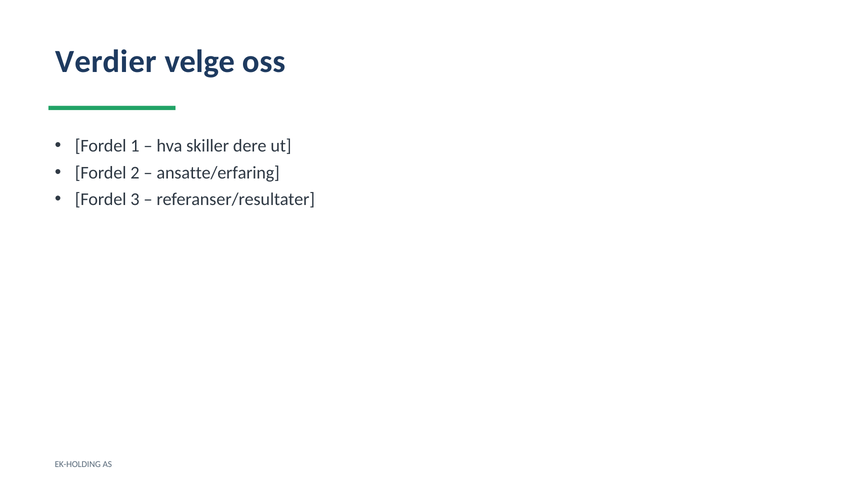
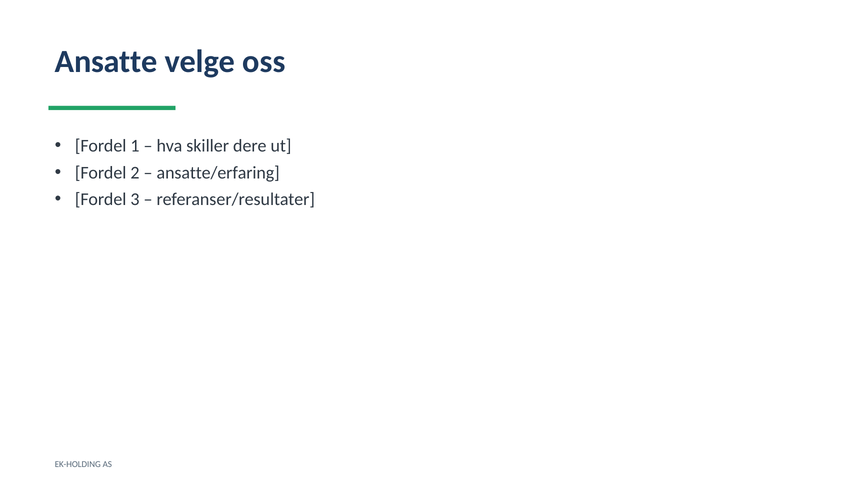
Verdier: Verdier -> Ansatte
